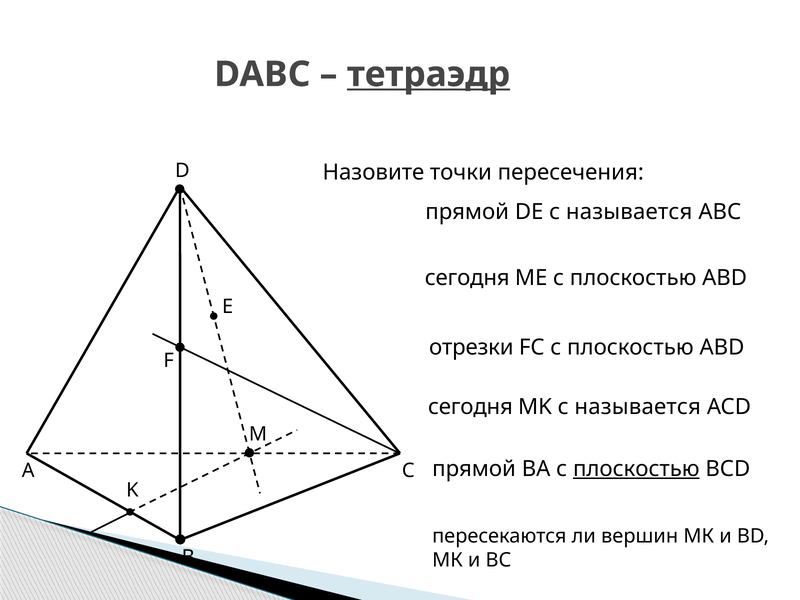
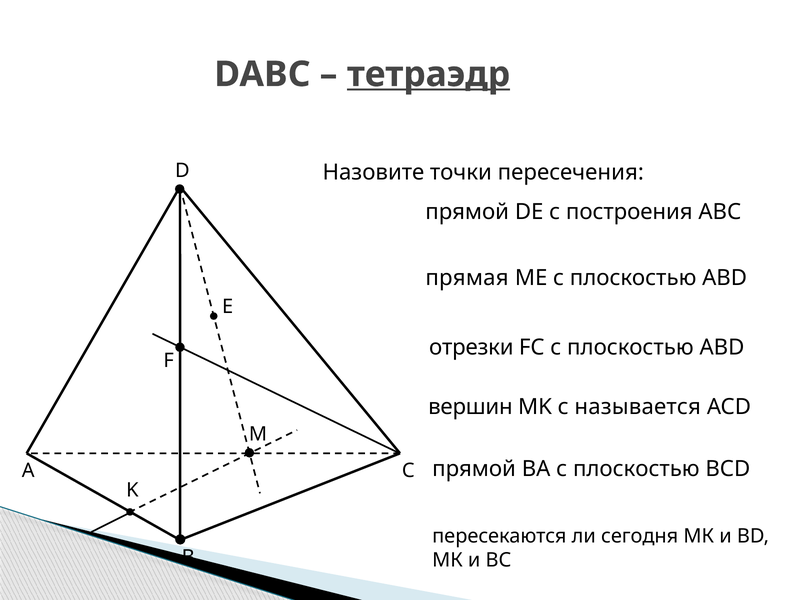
DE с называется: называется -> построения
сегодня at (467, 278): сегодня -> прямая
сегодня at (470, 407): сегодня -> вершин
плоскостью at (636, 469) underline: present -> none
вершин: вершин -> сегодня
